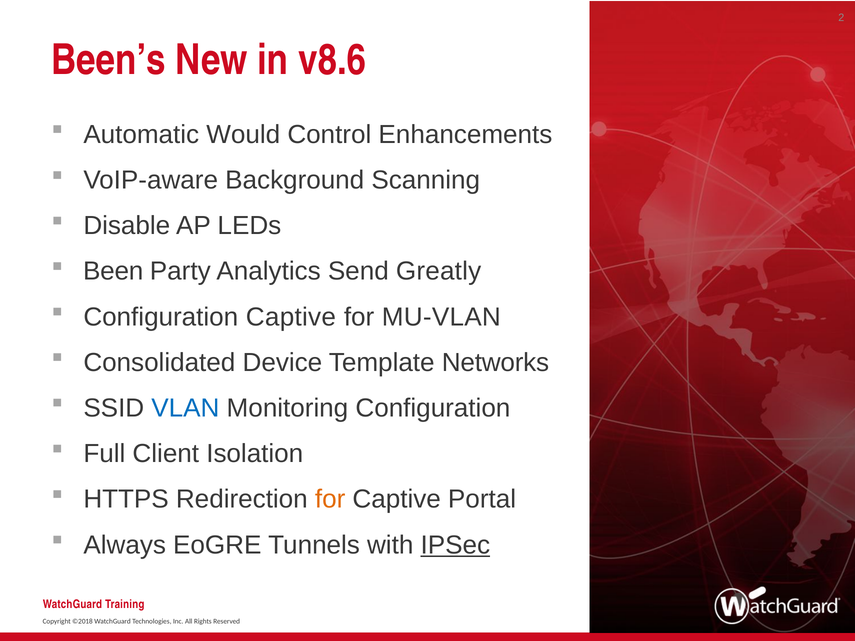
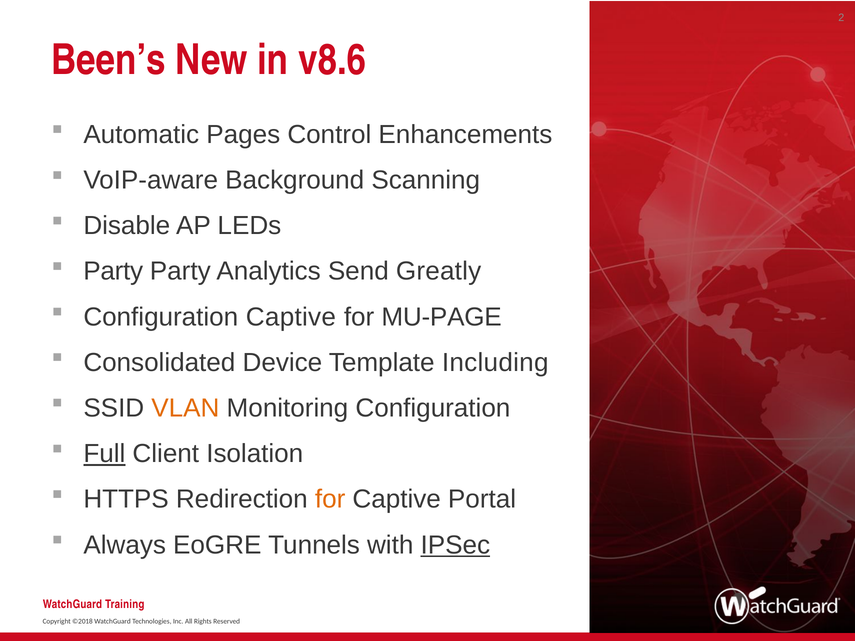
Would: Would -> Pages
Been at (113, 271): Been -> Party
MU-VLAN: MU-VLAN -> MU-PAGE
Networks: Networks -> Including
VLAN colour: blue -> orange
Full underline: none -> present
